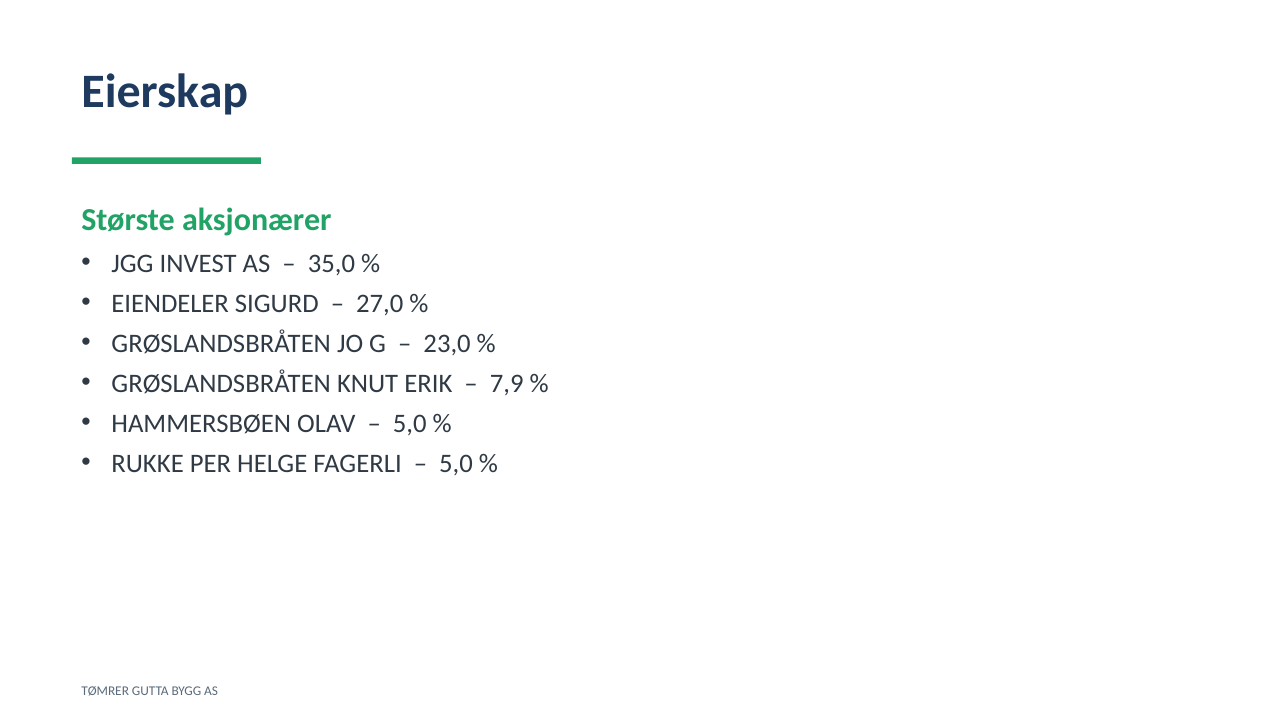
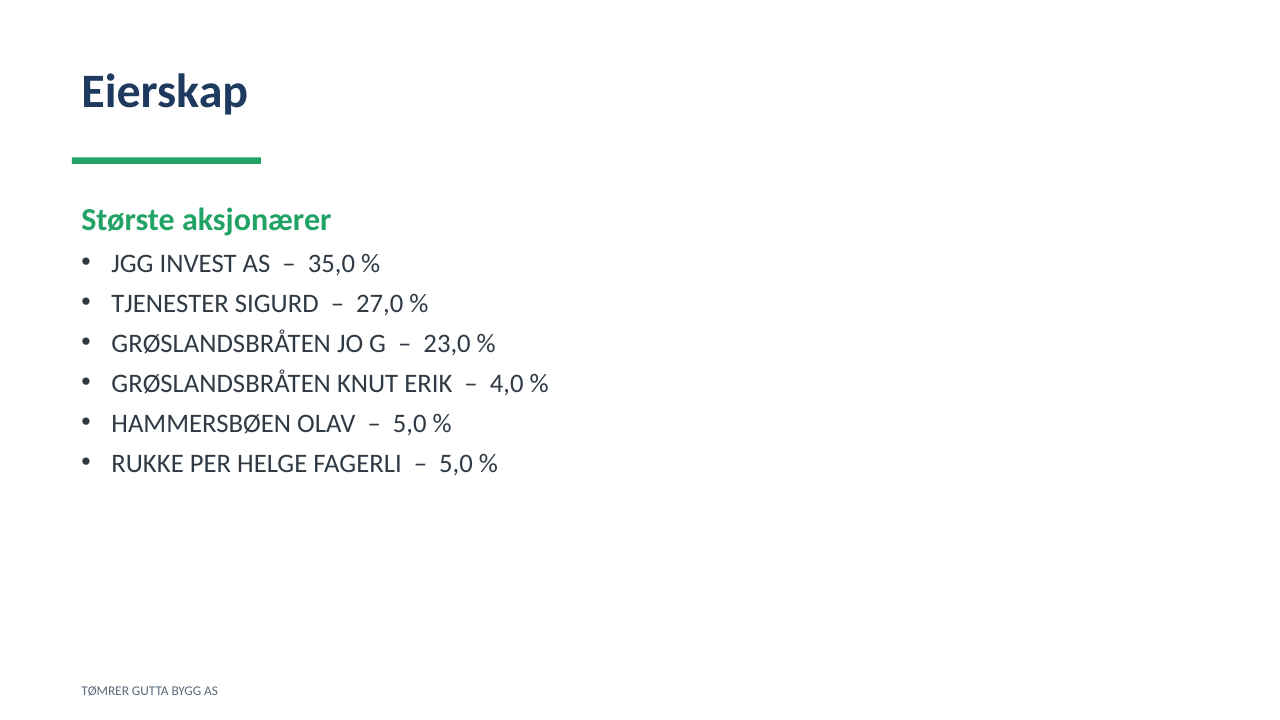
EIENDELER: EIENDELER -> TJENESTER
7,9: 7,9 -> 4,0
